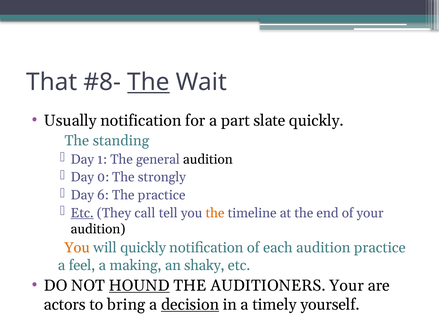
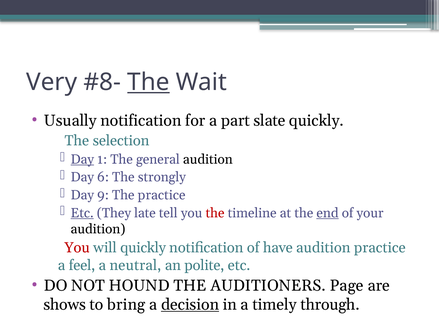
That: That -> Very
standing: standing -> selection
Day at (82, 159) underline: none -> present
0: 0 -> 6
6: 6 -> 9
call: call -> late
the at (215, 213) colour: orange -> red
end underline: none -> present
You at (77, 248) colour: orange -> red
each: each -> have
making: making -> neutral
shaky: shaky -> polite
HOUND underline: present -> none
AUDITIONERS Your: Your -> Page
actors: actors -> shows
yourself: yourself -> through
